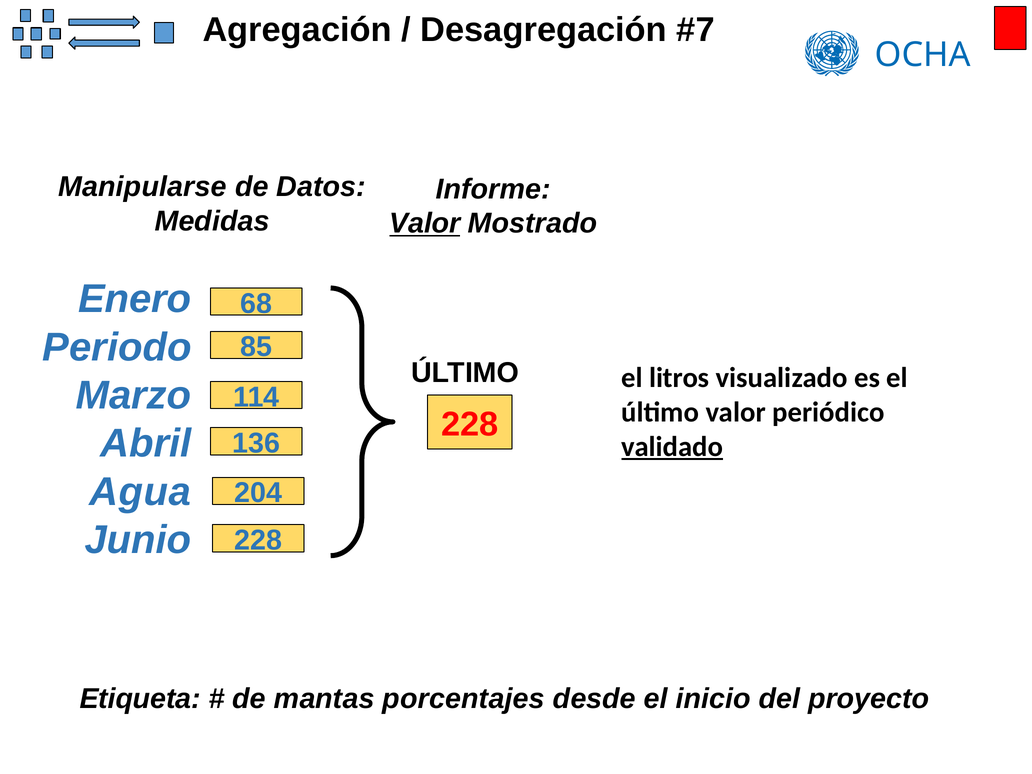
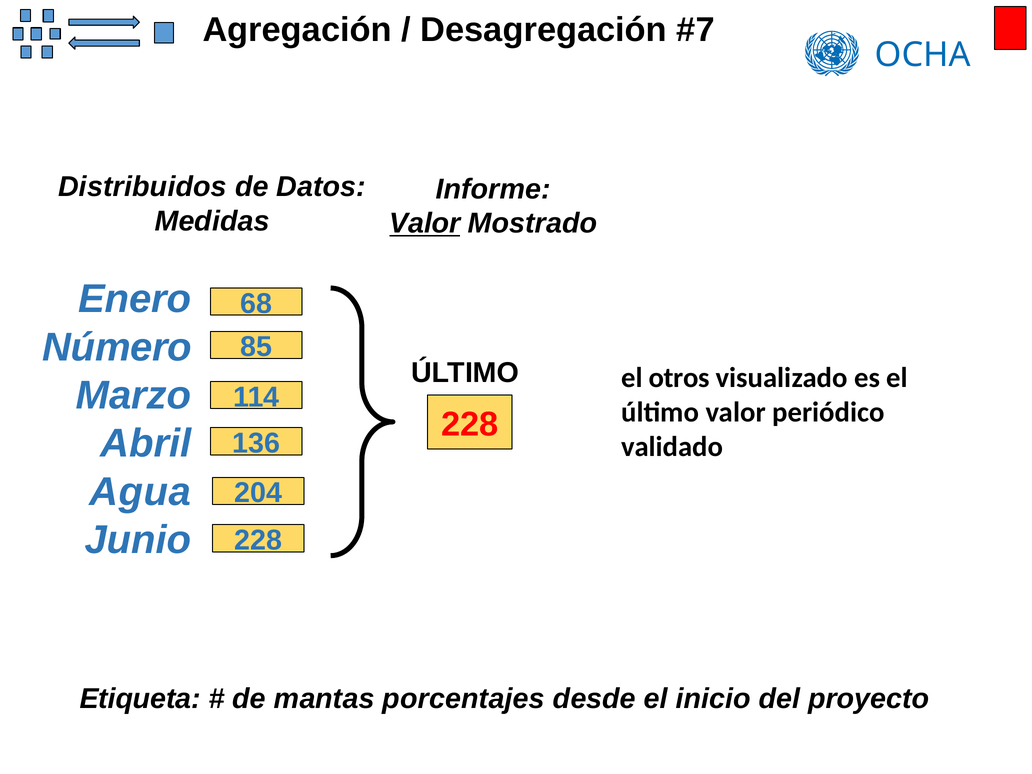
Manipularse: Manipularse -> Distribuidos
Periodo: Periodo -> Número
litros: litros -> otros
validado underline: present -> none
